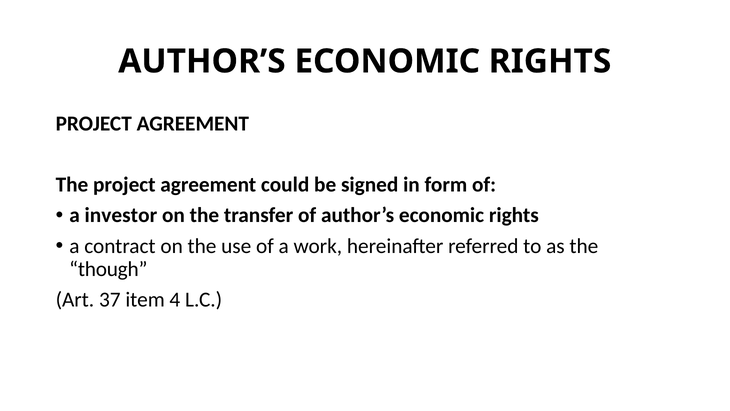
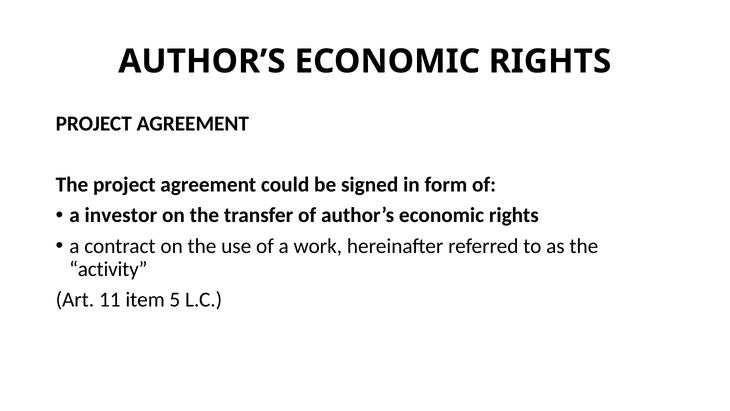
though: though -> activity
37: 37 -> 11
4: 4 -> 5
